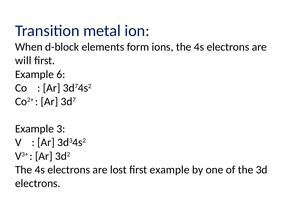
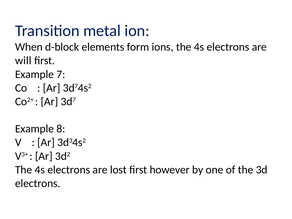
6: 6 -> 7
3: 3 -> 8
lost first example: example -> however
